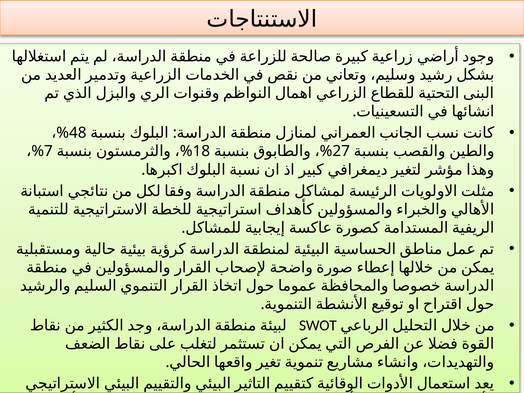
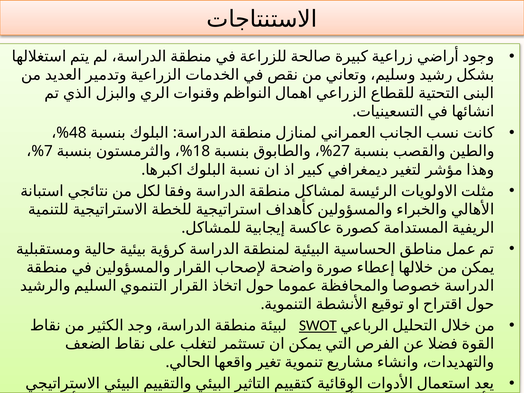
SWOT underline: none -> present
